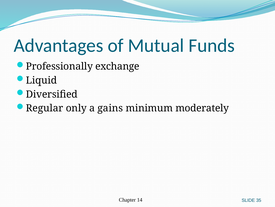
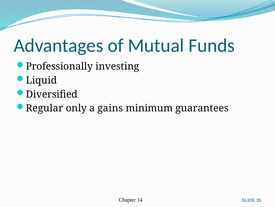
exchange: exchange -> investing
moderately: moderately -> guarantees
